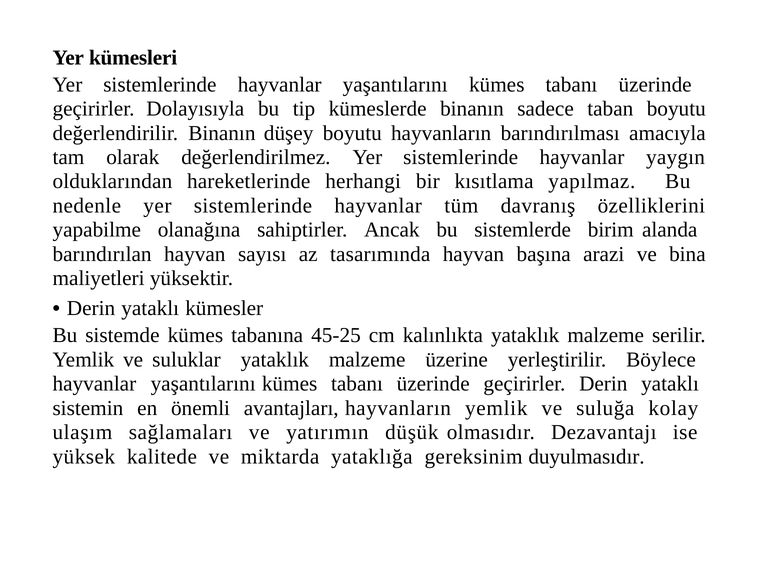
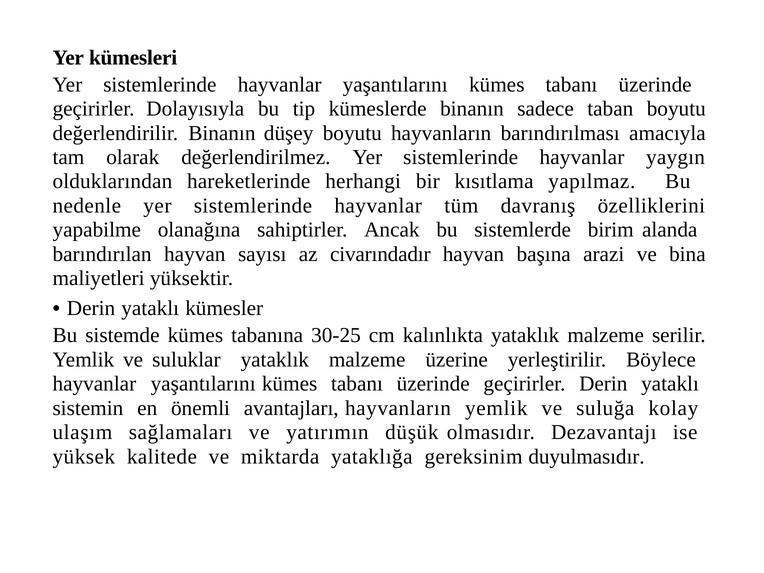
tasarımında: tasarımında -> civarındadır
45-25: 45-25 -> 30-25
